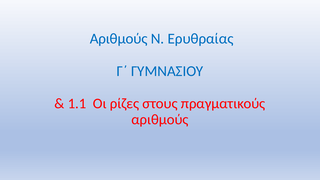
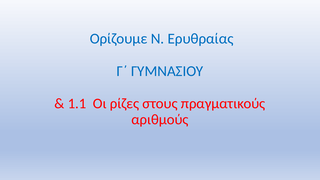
Αριθμούς at (119, 39): Αριθμούς -> Ορίζουμε
